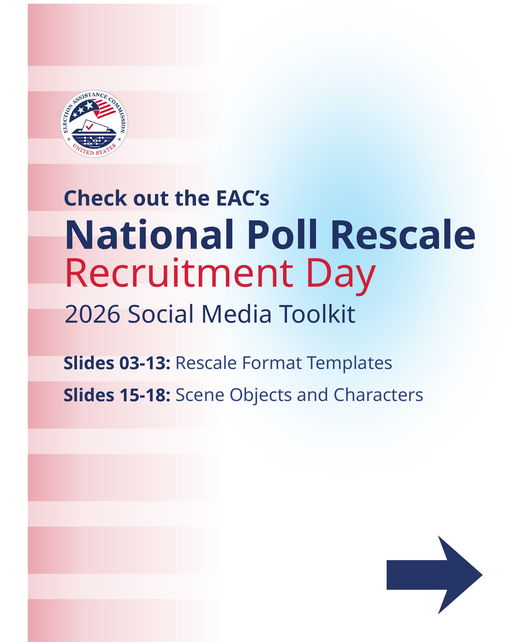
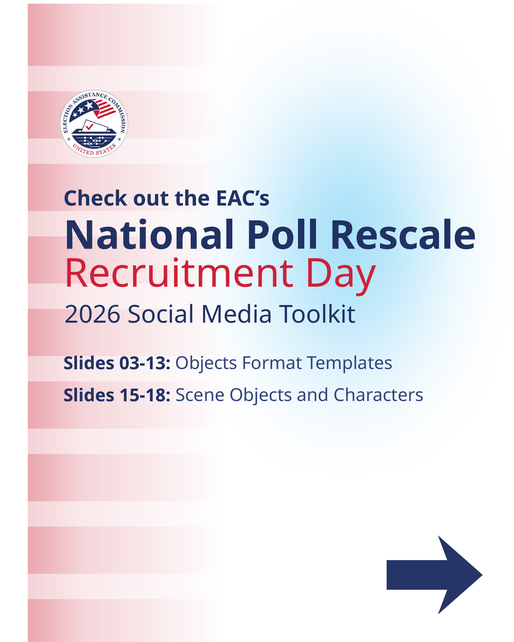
03-13 Rescale: Rescale -> Objects
